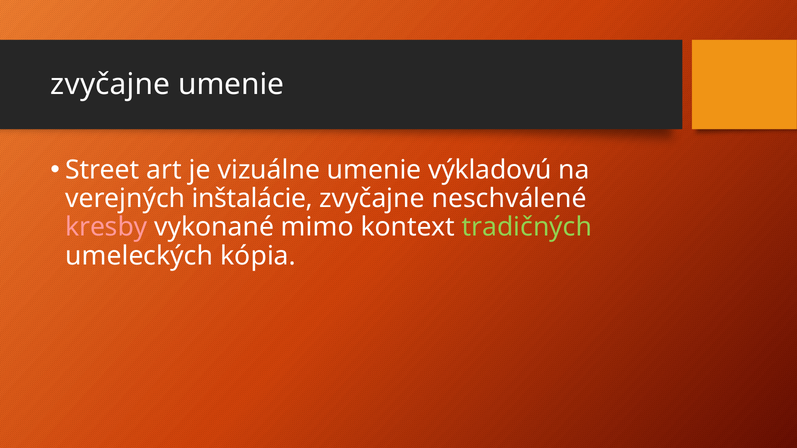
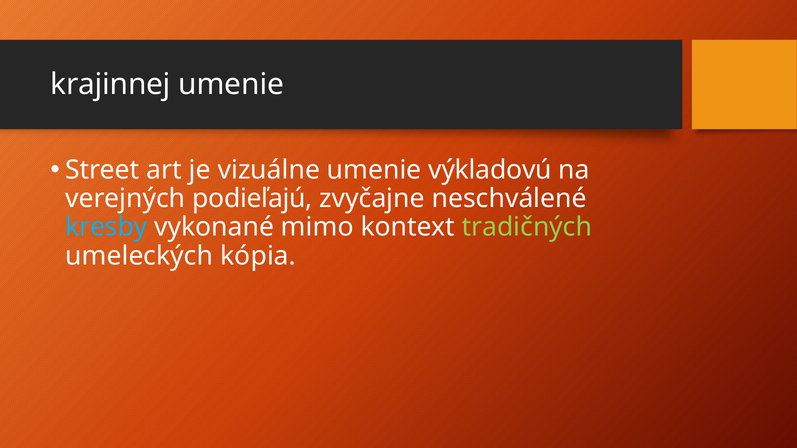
zvyčajne at (110, 84): zvyčajne -> krajinnej
inštalácie: inštalácie -> podieľajú
kresby colour: pink -> light blue
